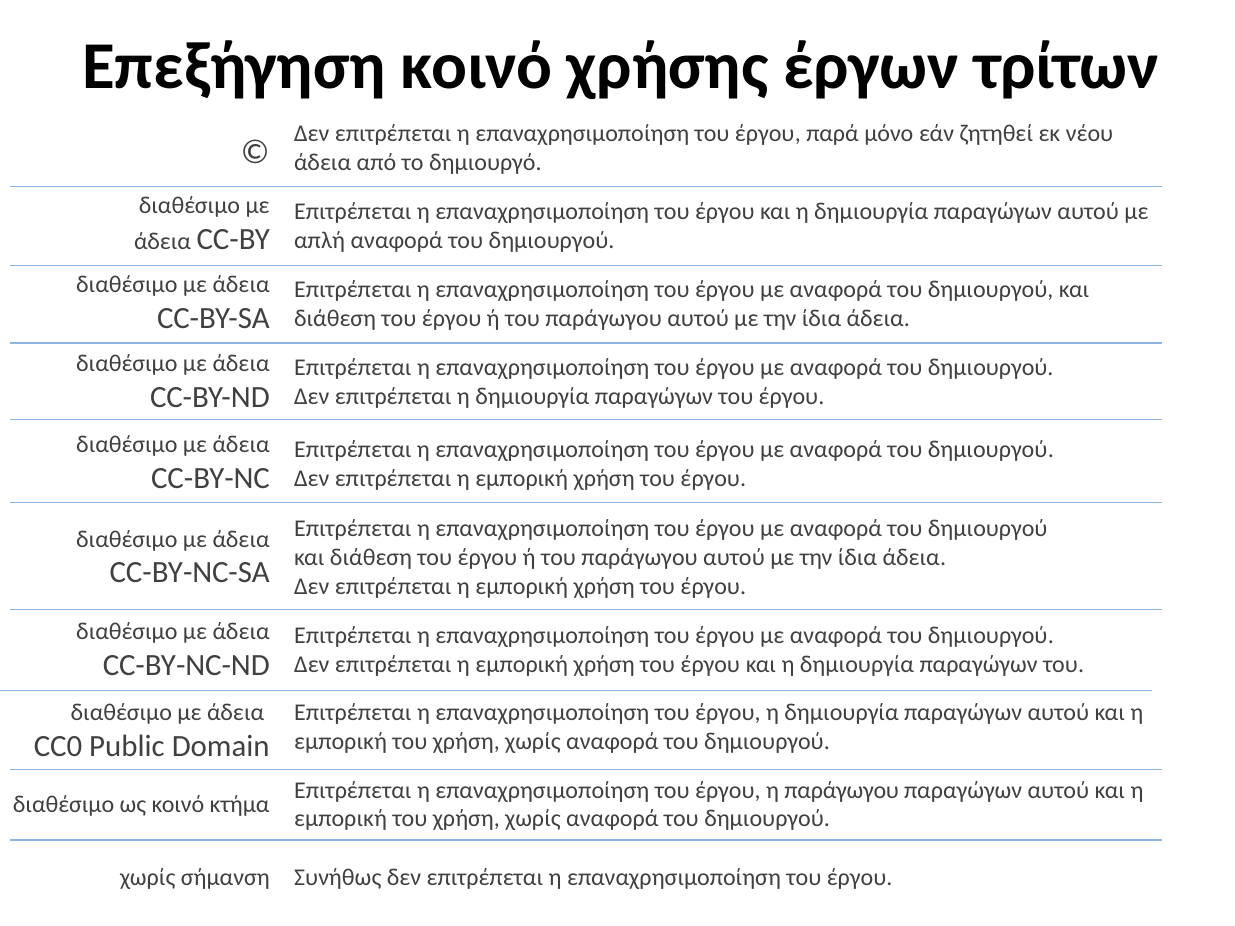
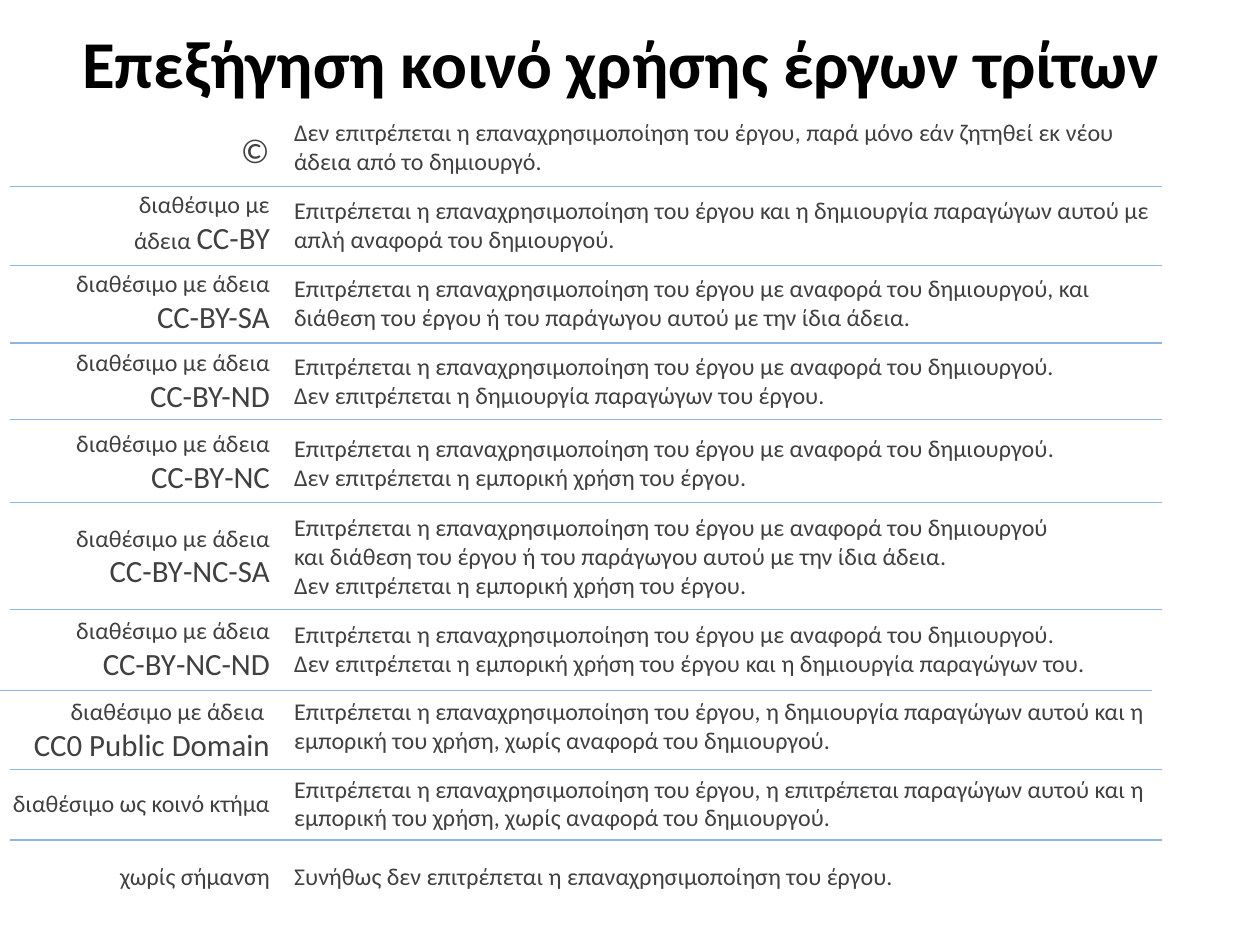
η παράγωγου: παράγωγου -> επιτρέπεται
